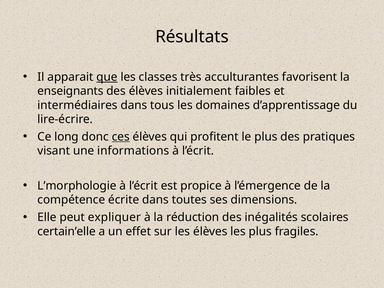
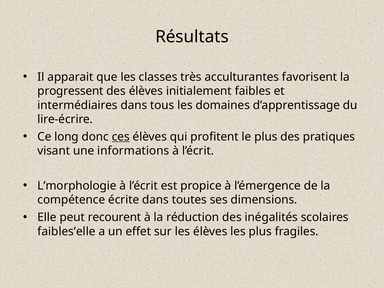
que underline: present -> none
enseignants: enseignants -> progressent
expliquer: expliquer -> recourent
certain’elle: certain’elle -> faibles’elle
